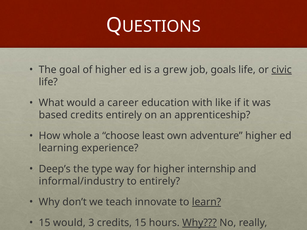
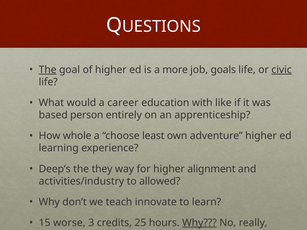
The at (48, 70) underline: none -> present
grew: grew -> more
based credits: credits -> person
type: type -> they
internship: internship -> alignment
informal/industry: informal/industry -> activities/industry
to entirely: entirely -> allowed
learn underline: present -> none
15 would: would -> worse
credits 15: 15 -> 25
